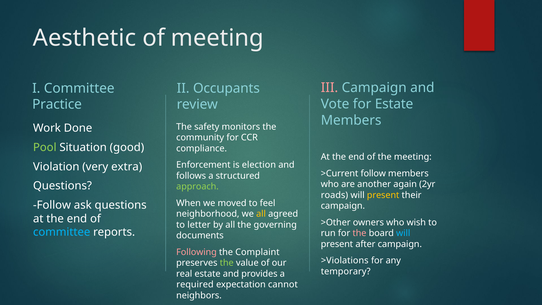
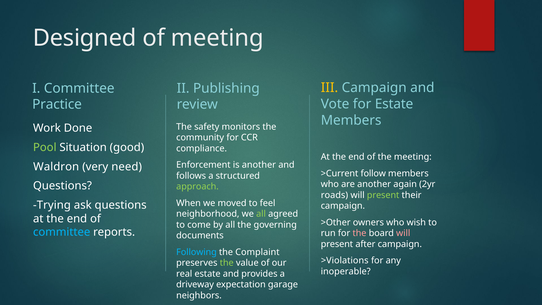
Aesthetic: Aesthetic -> Designed
III colour: pink -> yellow
Occupants: Occupants -> Publishing
is election: election -> another
Violation: Violation -> Waldron
extra: extra -> need
present at (383, 195) colour: yellow -> light green
Follow at (52, 205): Follow -> Trying
all at (261, 214) colour: yellow -> light green
letter: letter -> come
will at (403, 233) colour: light blue -> pink
Following colour: pink -> light blue
temporary: temporary -> inoperable
required: required -> driveway
cannot: cannot -> garage
